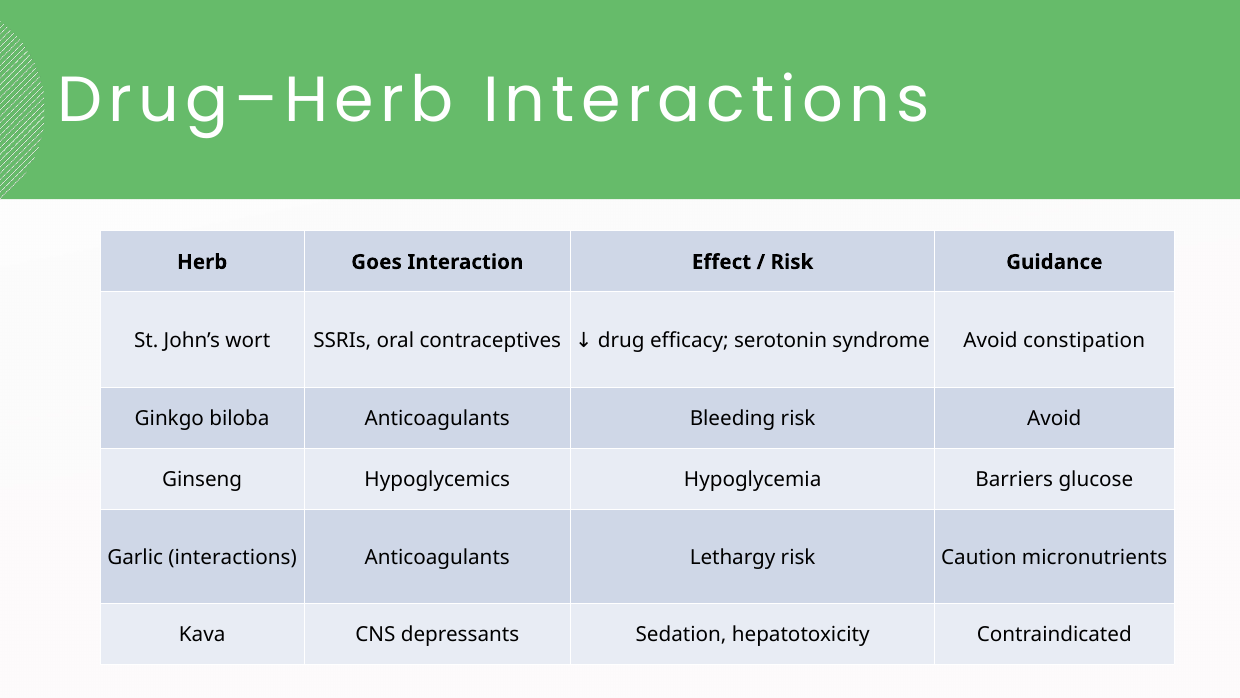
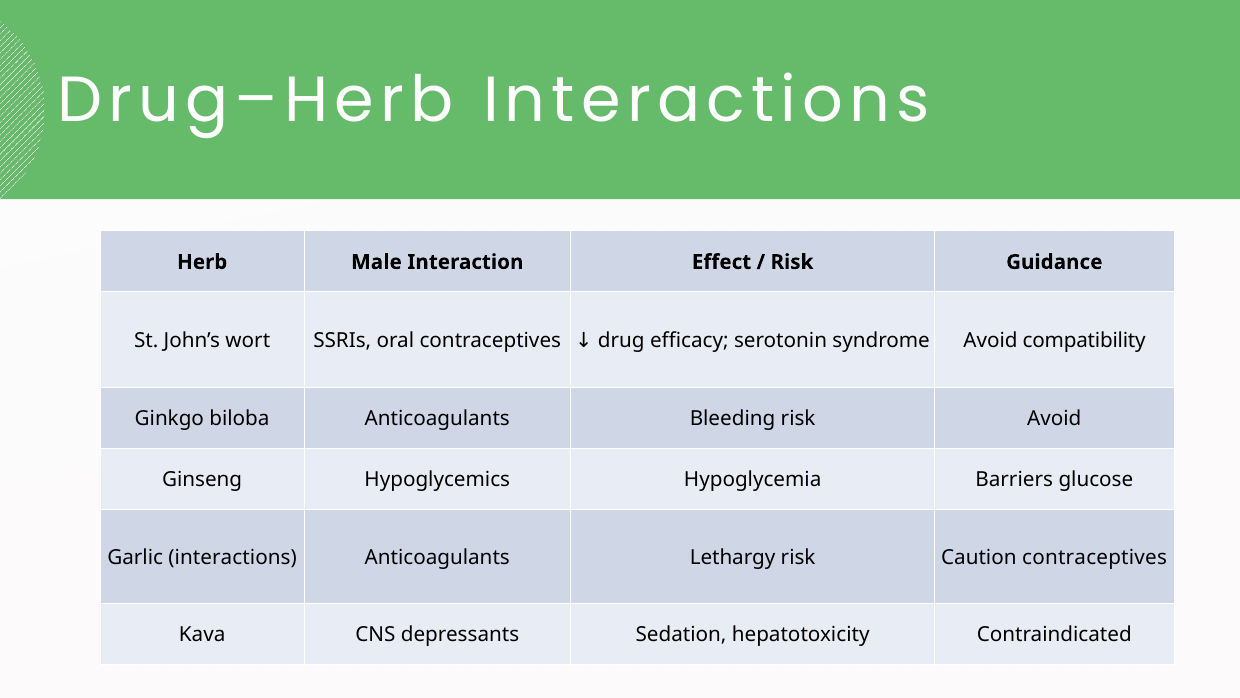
Goes: Goes -> Male
constipation: constipation -> compatibility
Caution micronutrients: micronutrients -> contraceptives
